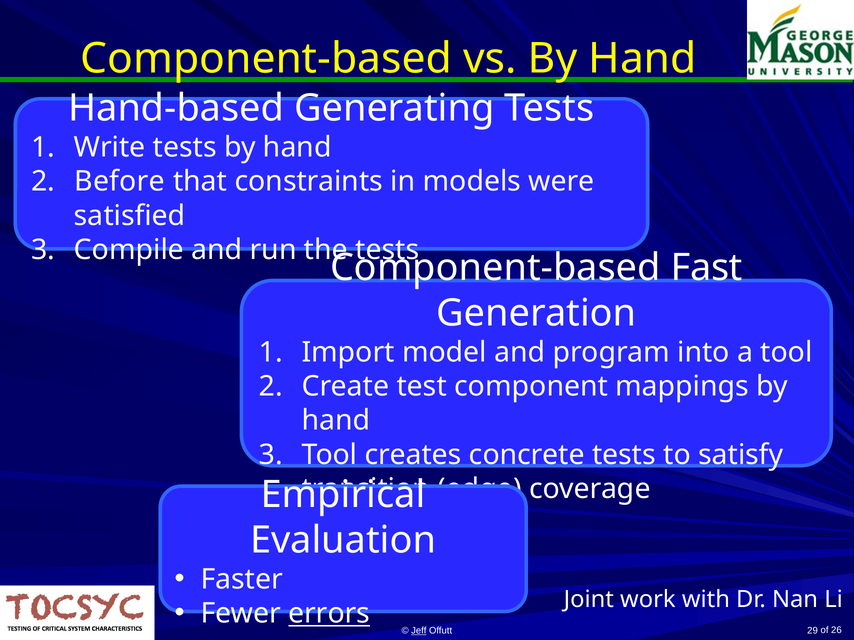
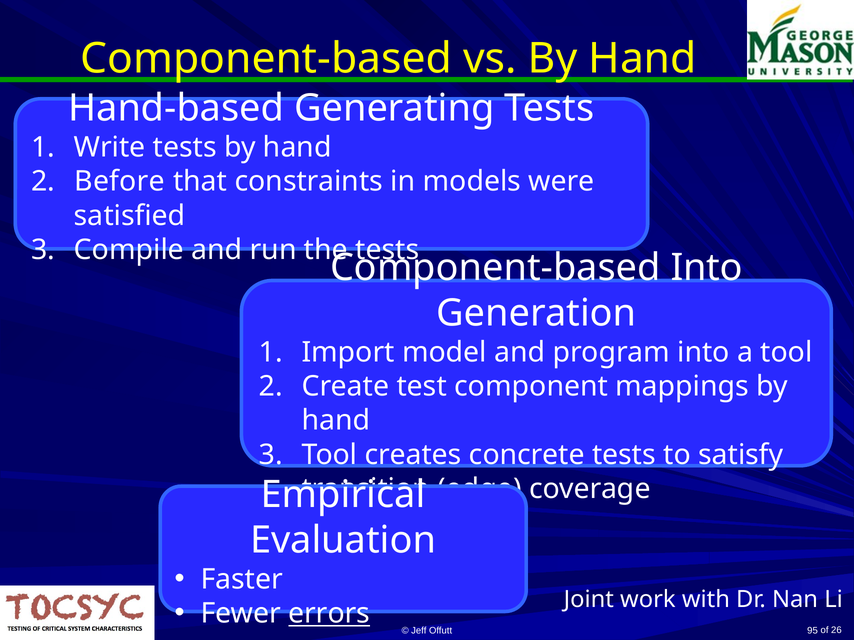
Fast at (707, 268): Fast -> Into
Jeff underline: present -> none
29: 29 -> 95
